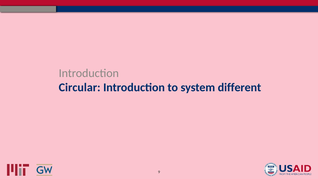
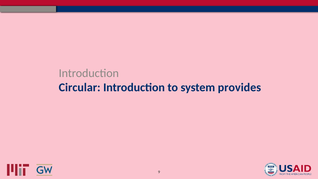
different: different -> provides
